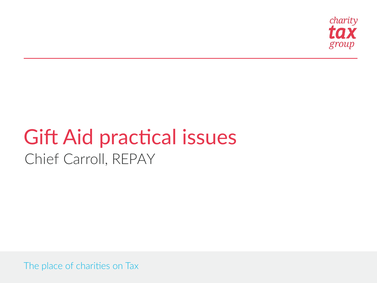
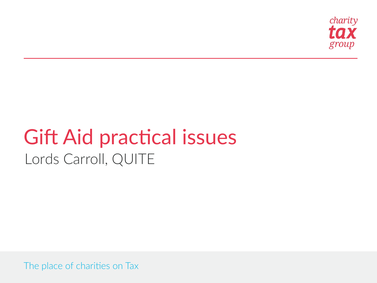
Chief: Chief -> Lords
REPAY: REPAY -> QUITE
